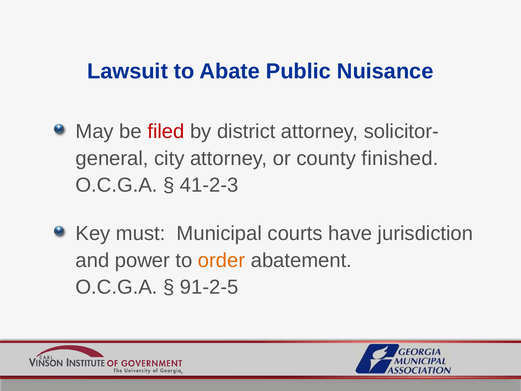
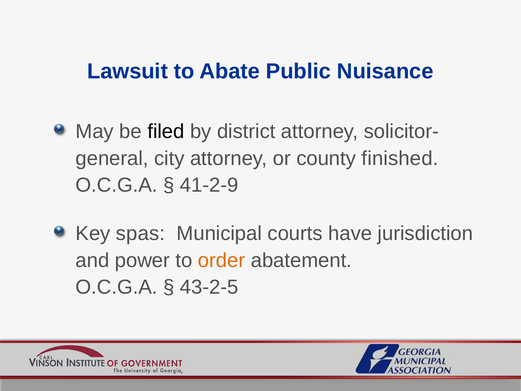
filed colour: red -> black
41-2-3: 41-2-3 -> 41-2-9
must: must -> spas
91-2-5: 91-2-5 -> 43-2-5
